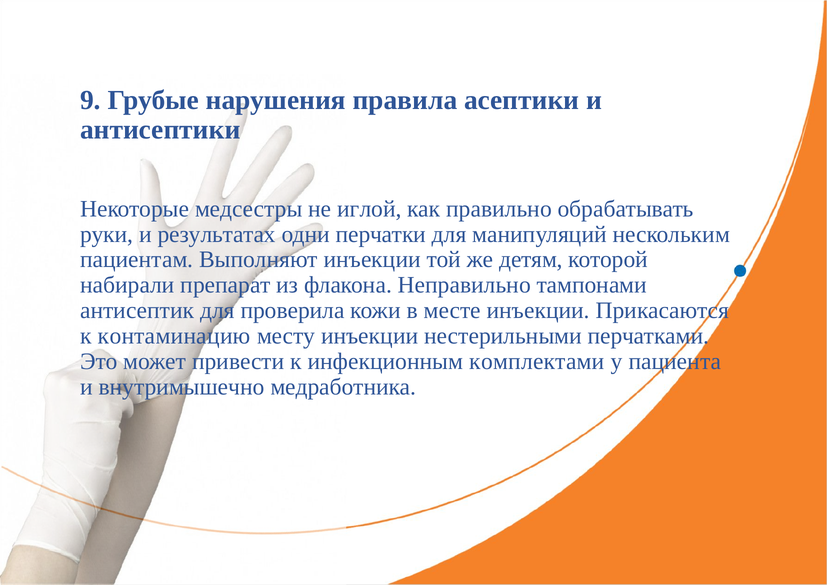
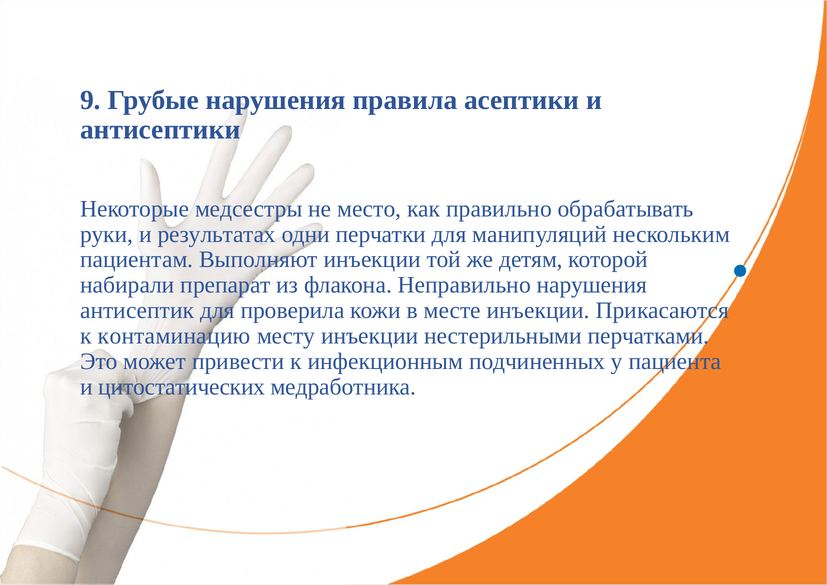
иглой: иглой -> место
Неправильно тампонами: тампонами -> нарушения
комплектами: комплектами -> подчиненных
внутримышечно: внутримышечно -> цитостатических
